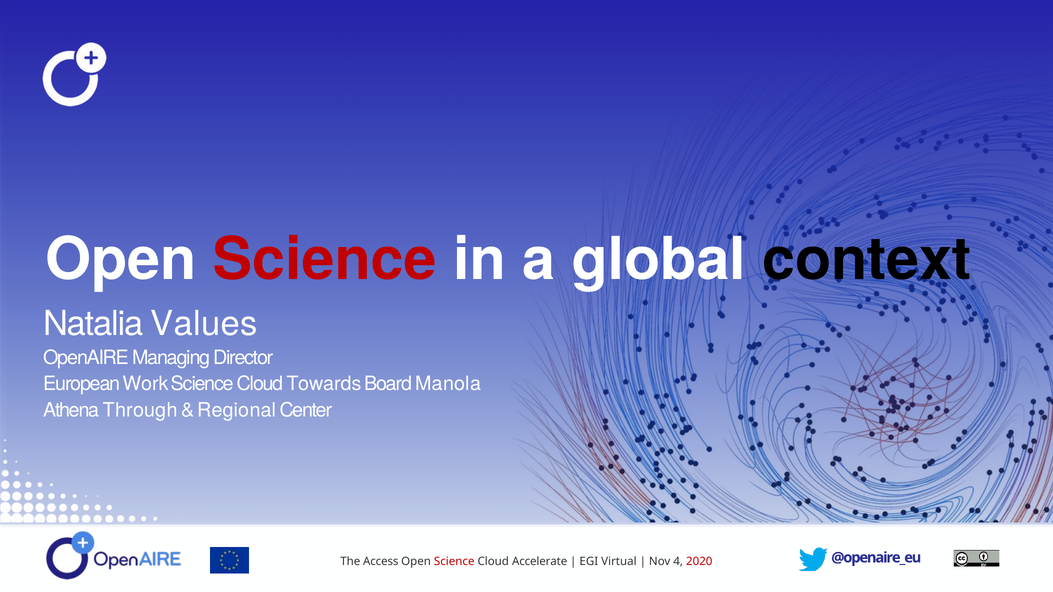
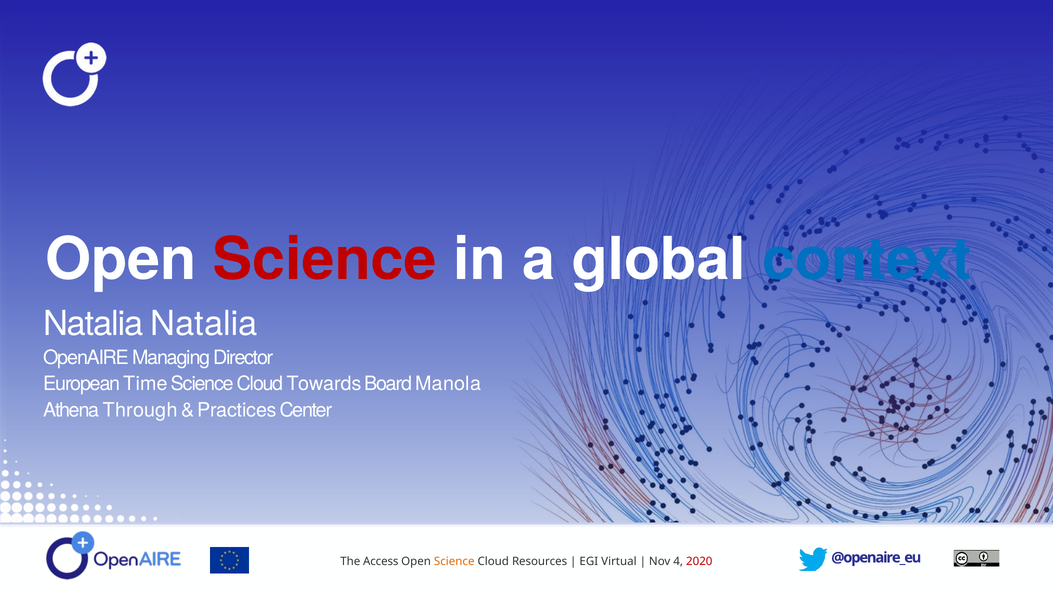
context colour: black -> blue
Natalia Values: Values -> Natalia
Work: Work -> Time
Regional: Regional -> Practices
Science at (454, 562) colour: red -> orange
Accelerate: Accelerate -> Resources
